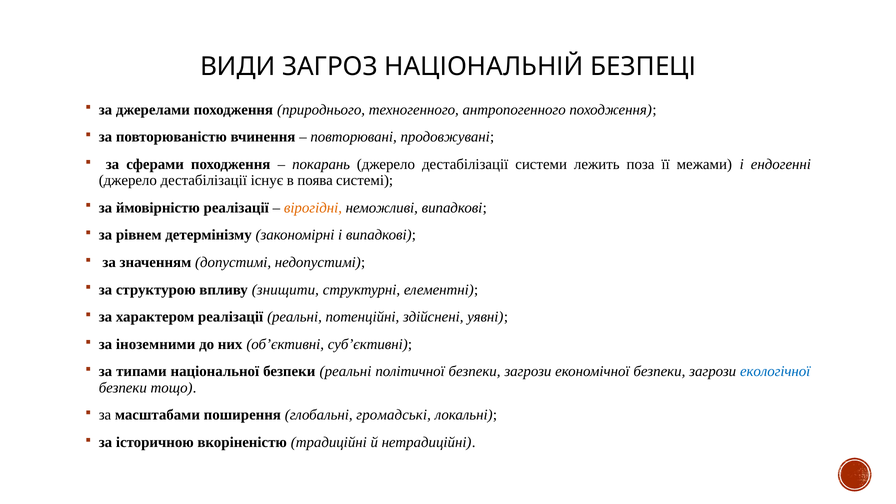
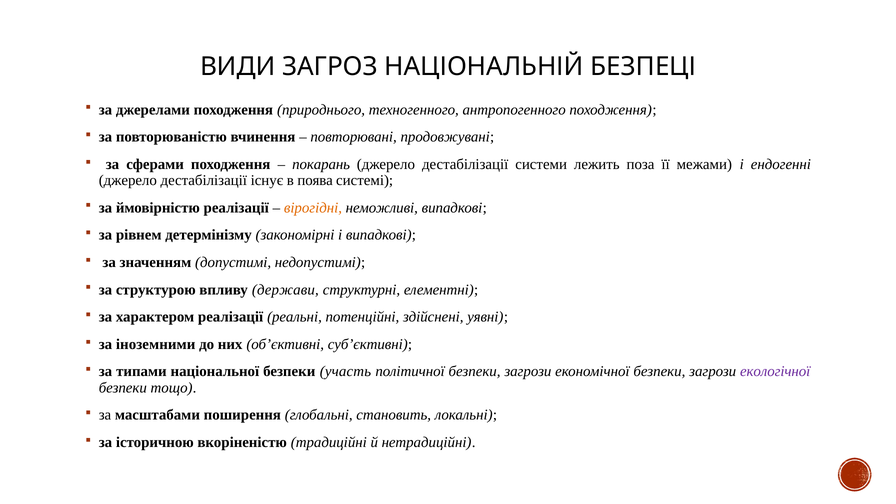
знищити: знищити -> держави
безпеки реальні: реальні -> участь
екологічної colour: blue -> purple
громадські: громадські -> становить
